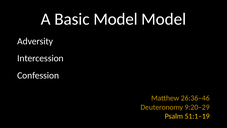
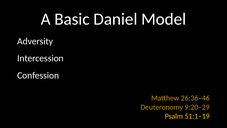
Basic Model: Model -> Daniel
